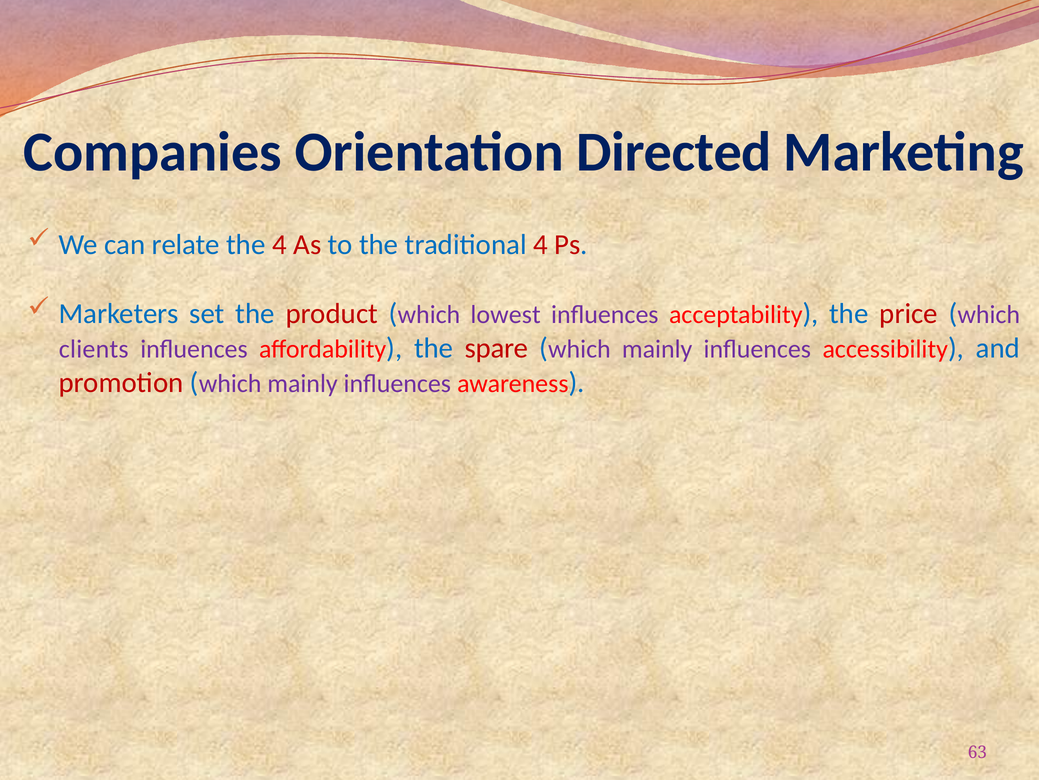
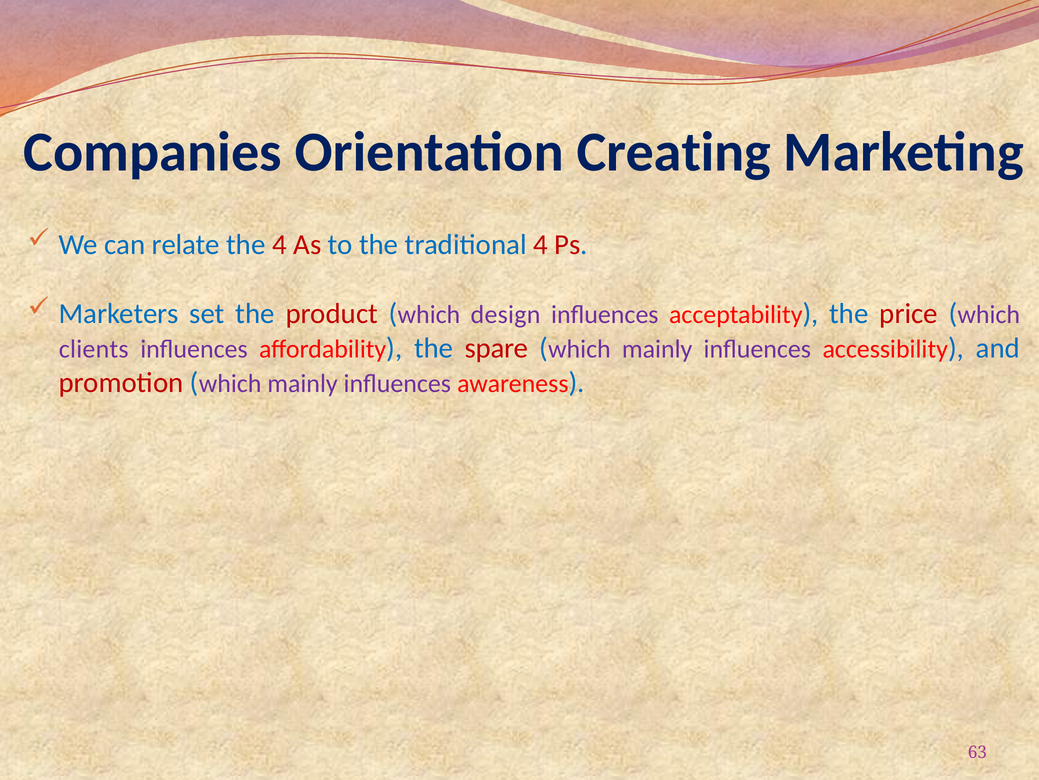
Directed: Directed -> Creating
lowest: lowest -> design
